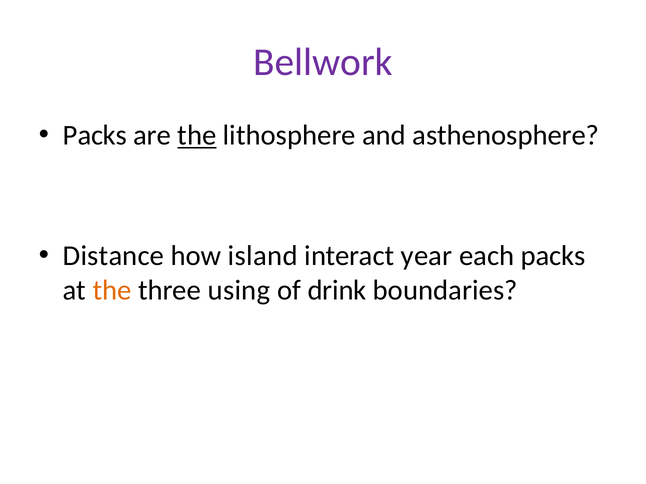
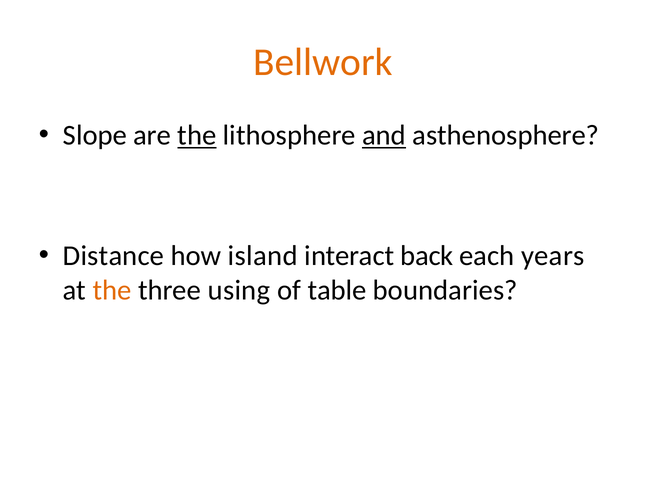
Bellwork colour: purple -> orange
Packs at (95, 136): Packs -> Slope
and underline: none -> present
year: year -> back
each packs: packs -> years
drink: drink -> table
